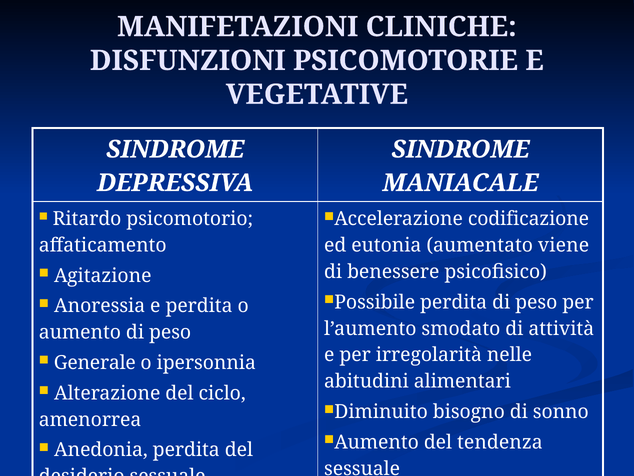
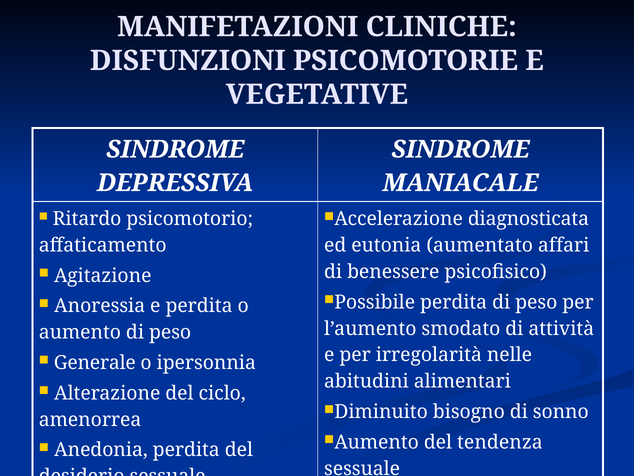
codificazione: codificazione -> diagnosticata
viene: viene -> affari
